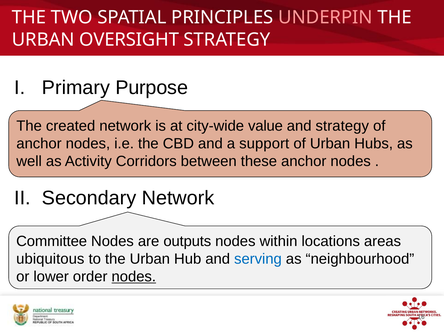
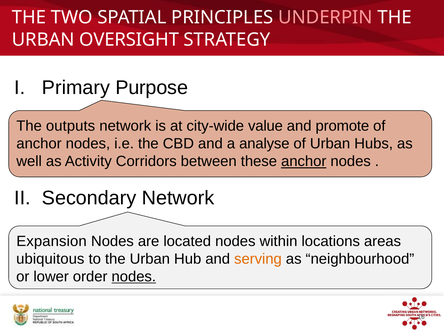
created: created -> outputs
and strategy: strategy -> promote
support: support -> analyse
anchor at (304, 161) underline: none -> present
Committee: Committee -> Expansion
outputs: outputs -> located
serving colour: blue -> orange
